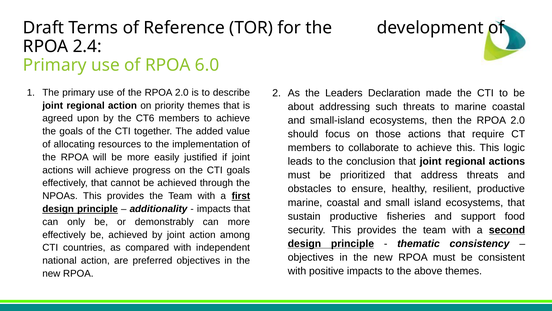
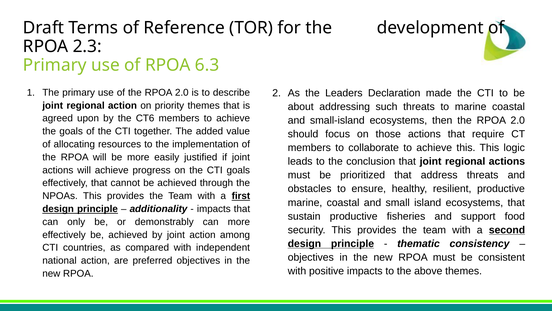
2.4: 2.4 -> 2.3
6.0: 6.0 -> 6.3
